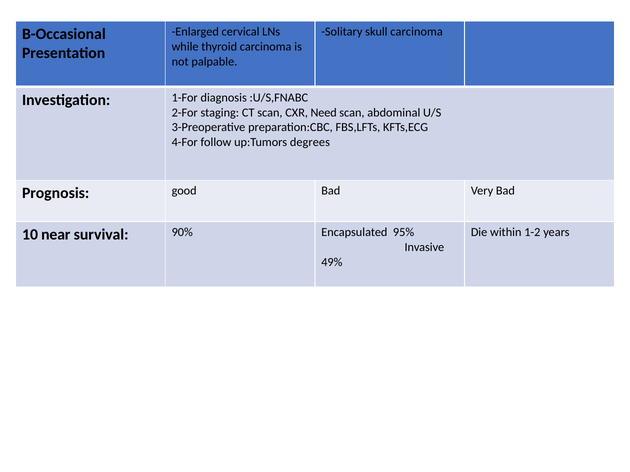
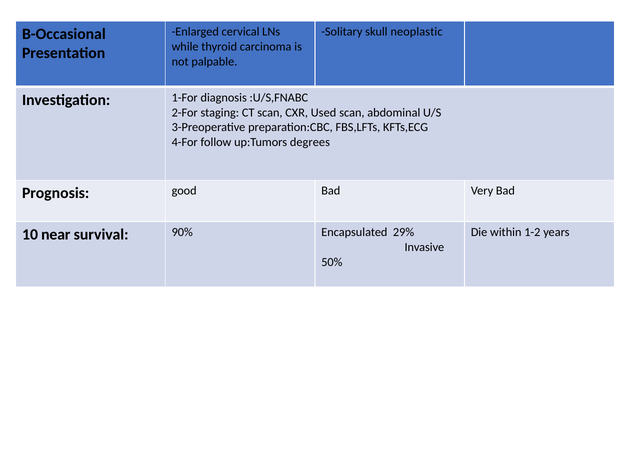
skull carcinoma: carcinoma -> neoplastic
Need: Need -> Used
95%: 95% -> 29%
49%: 49% -> 50%
